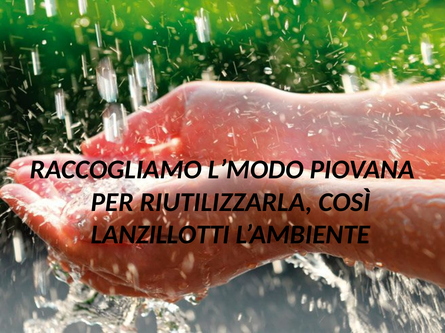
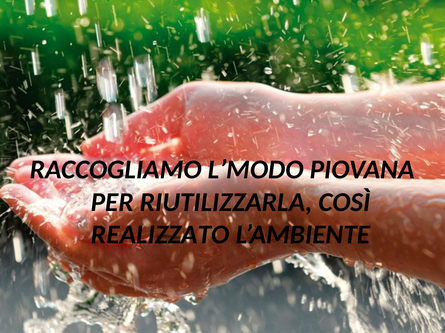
LANZILLOTTI: LANZILLOTTI -> REALIZZATO
